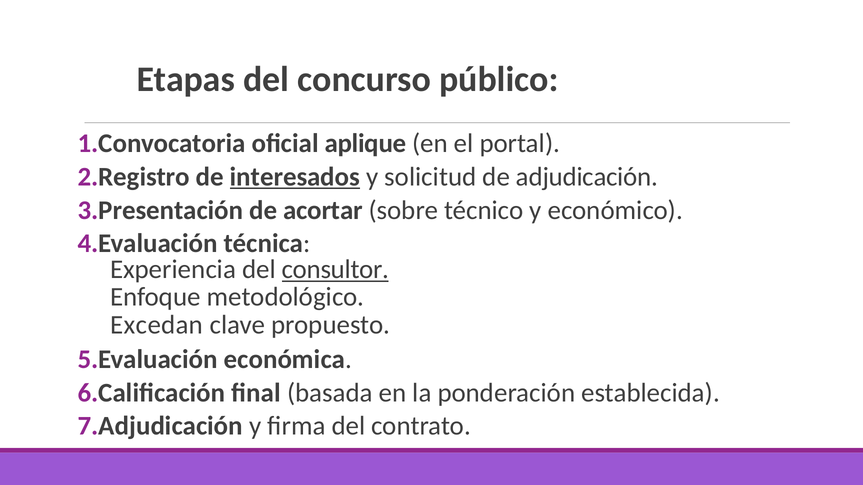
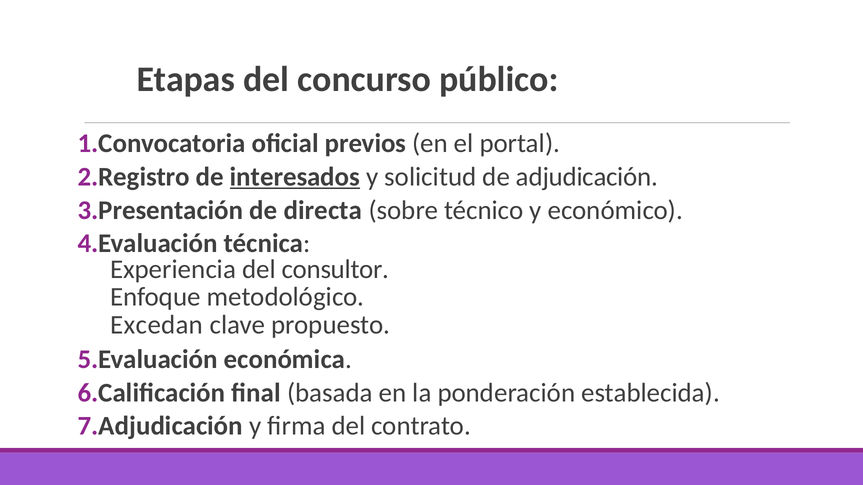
aplique: aplique -> previos
acortar: acortar -> directa
consultor underline: present -> none
